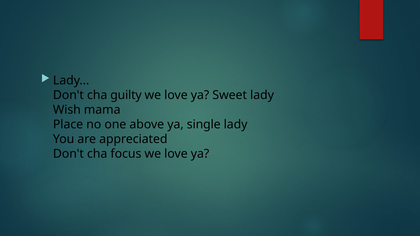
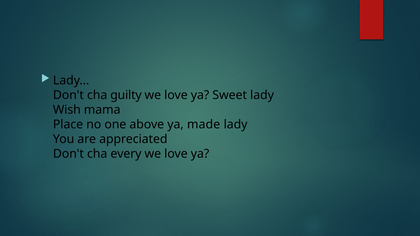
single: single -> made
focus: focus -> every
